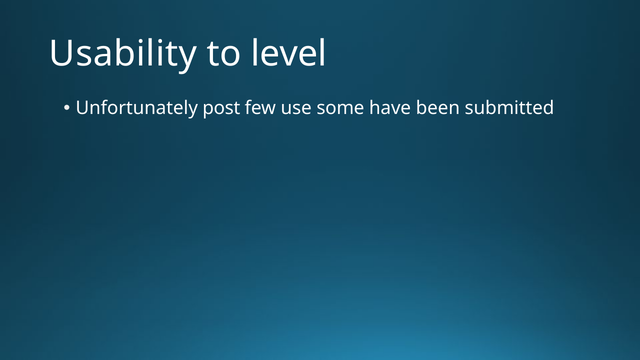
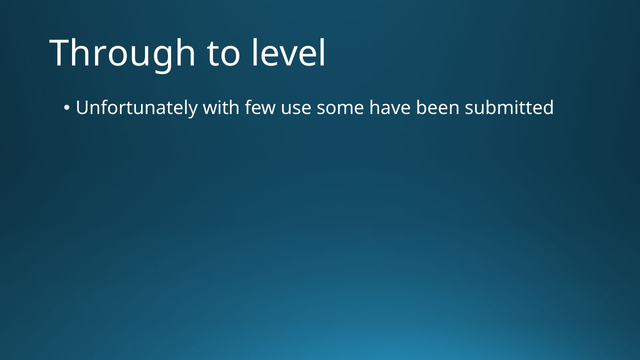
Usability: Usability -> Through
post: post -> with
